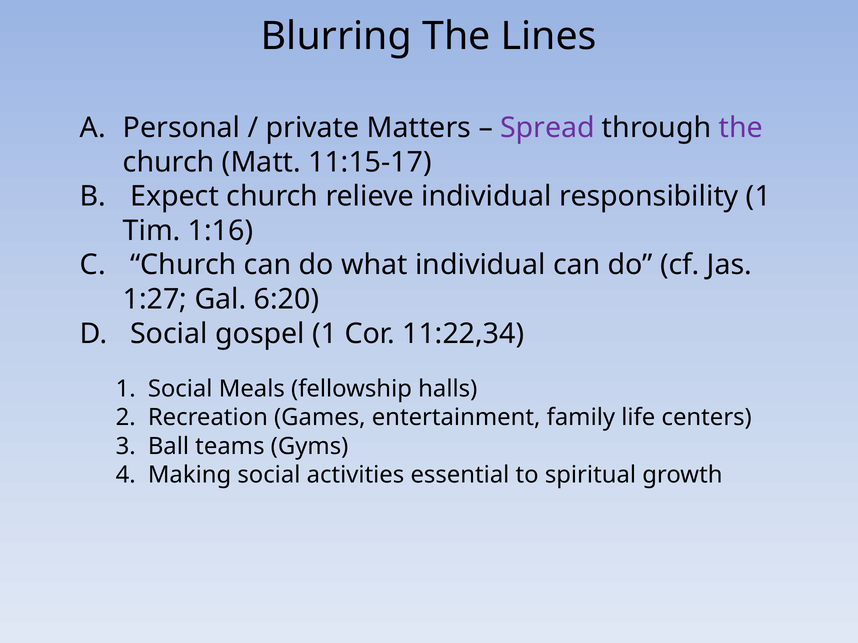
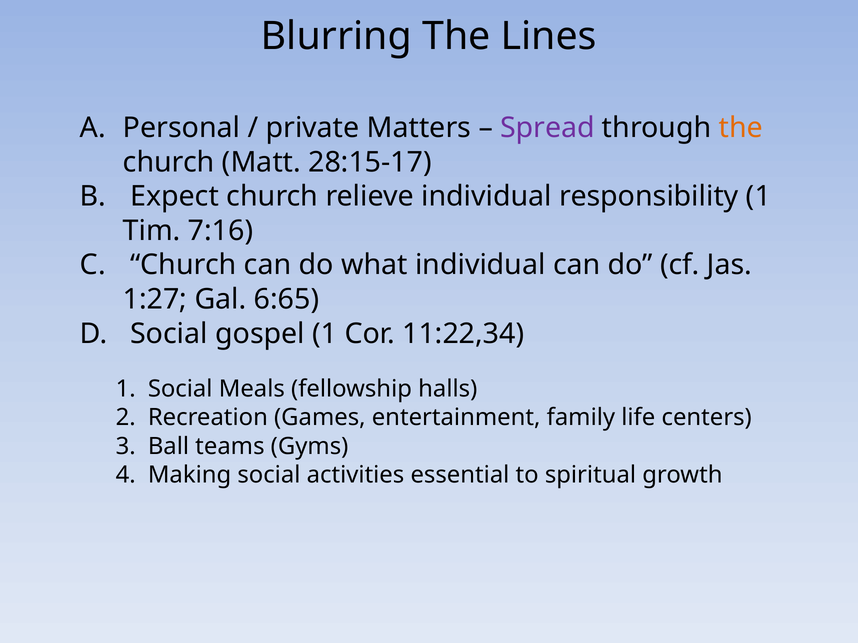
the at (741, 128) colour: purple -> orange
11:15-17: 11:15-17 -> 28:15-17
1:16: 1:16 -> 7:16
6:20: 6:20 -> 6:65
